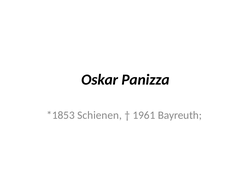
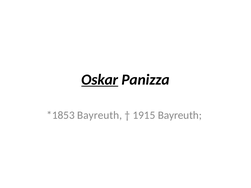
Oskar underline: none -> present
Schienen at (100, 115): Schienen -> Bayreuth
1961: 1961 -> 1915
